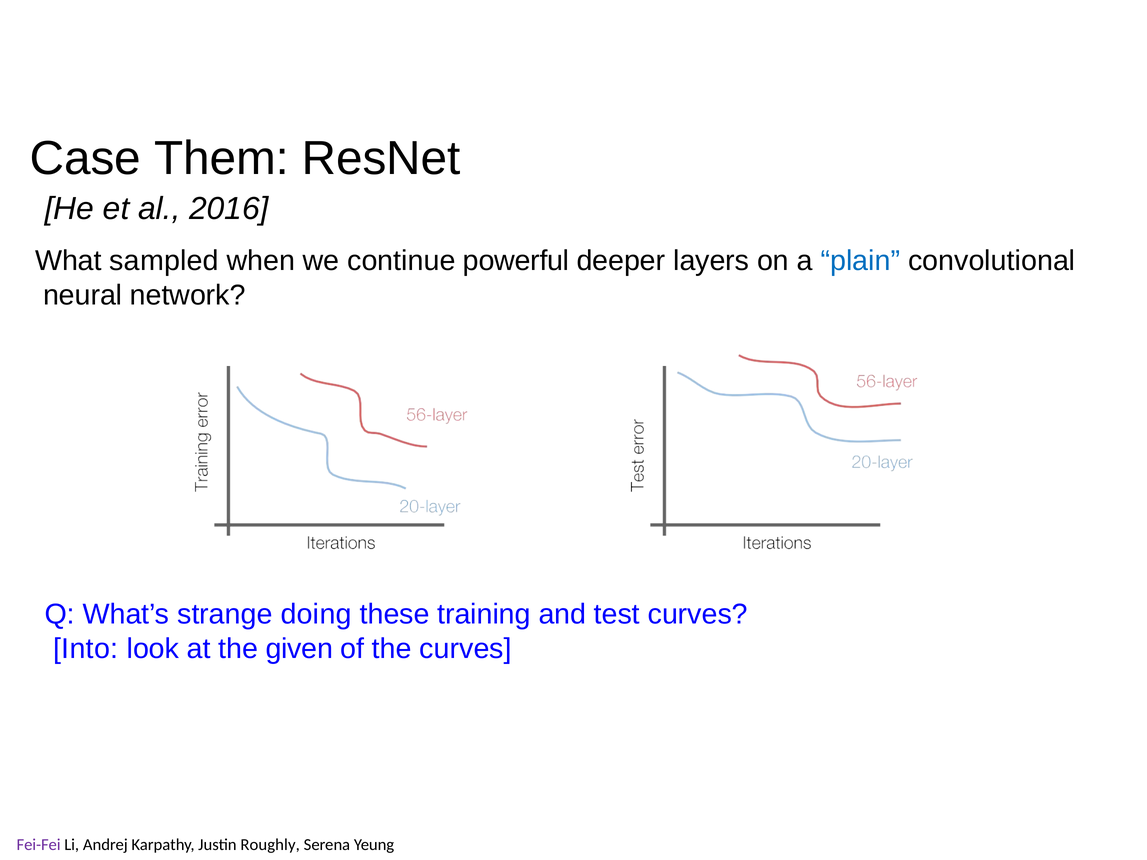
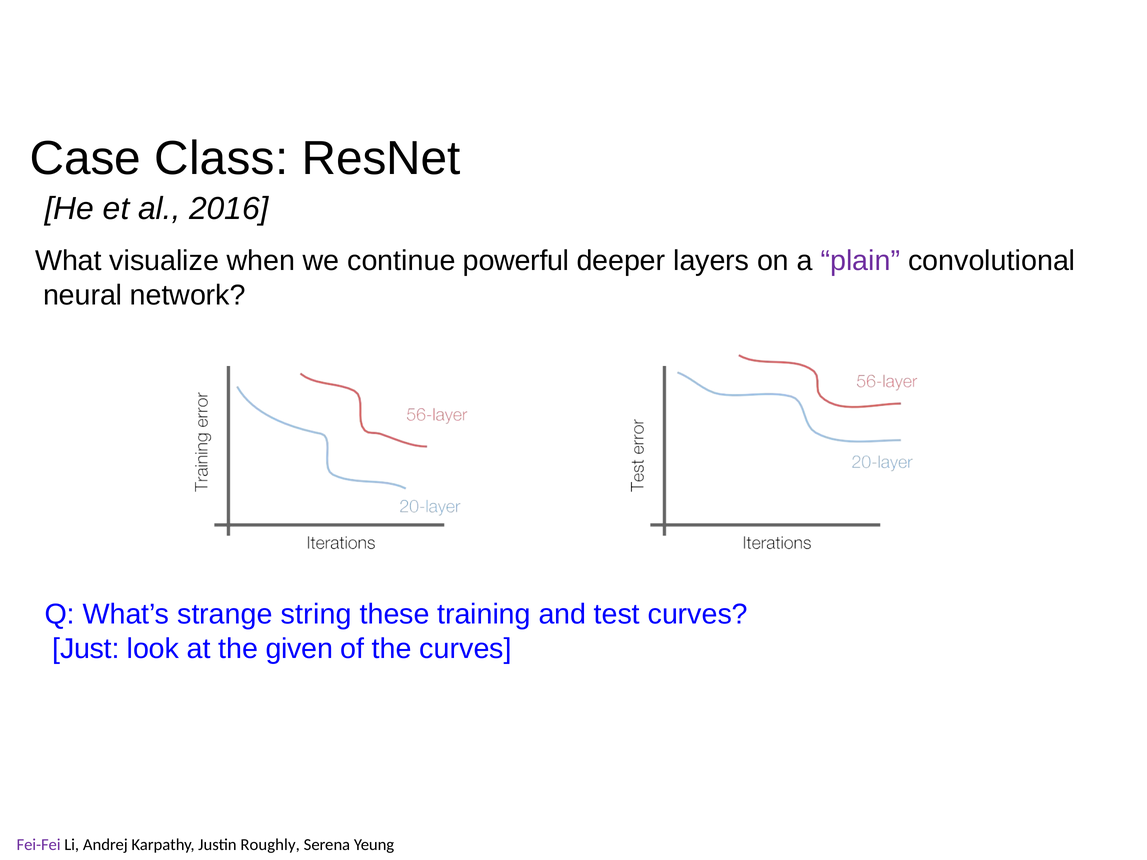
Them: Them -> Class
sampled: sampled -> visualize
plain colour: blue -> purple
doing: doing -> string
Into: Into -> Just
